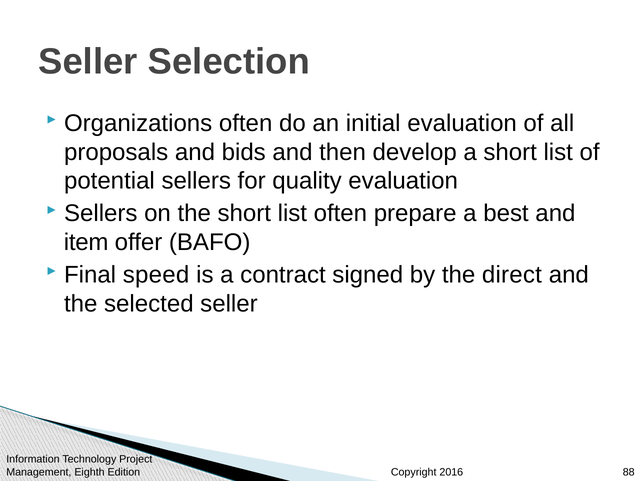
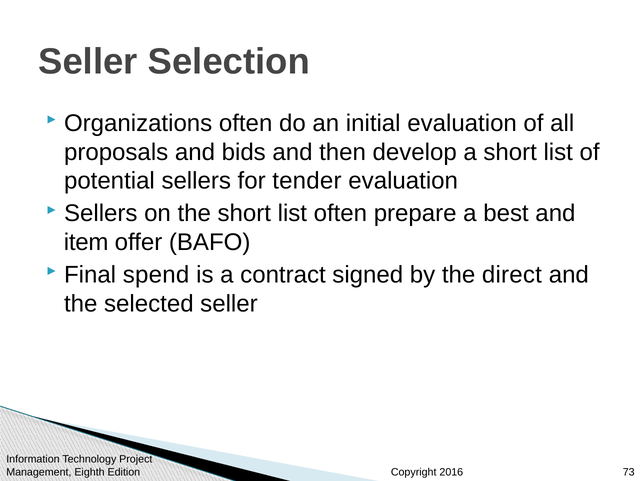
quality: quality -> tender
speed: speed -> spend
88: 88 -> 73
